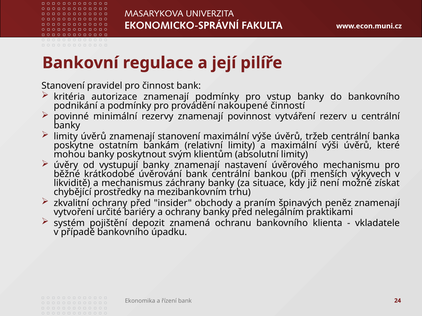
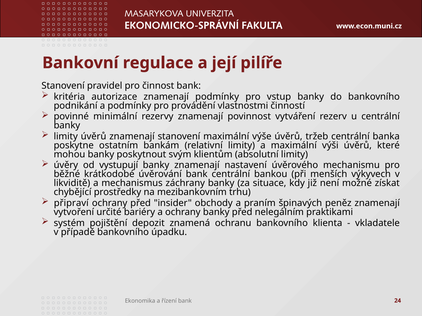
nakoupené: nakoupené -> vlastnostmi
zkvalitní: zkvalitní -> připraví
